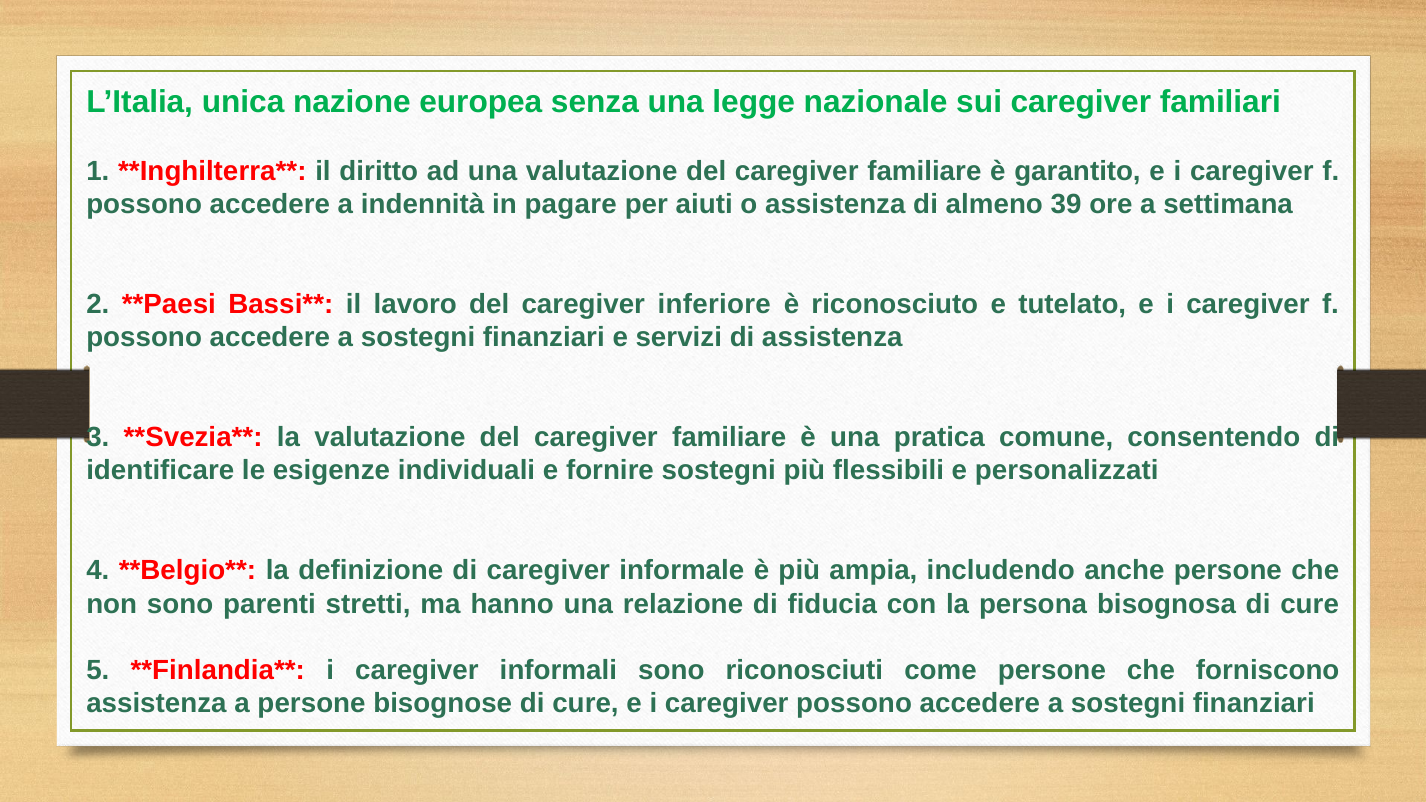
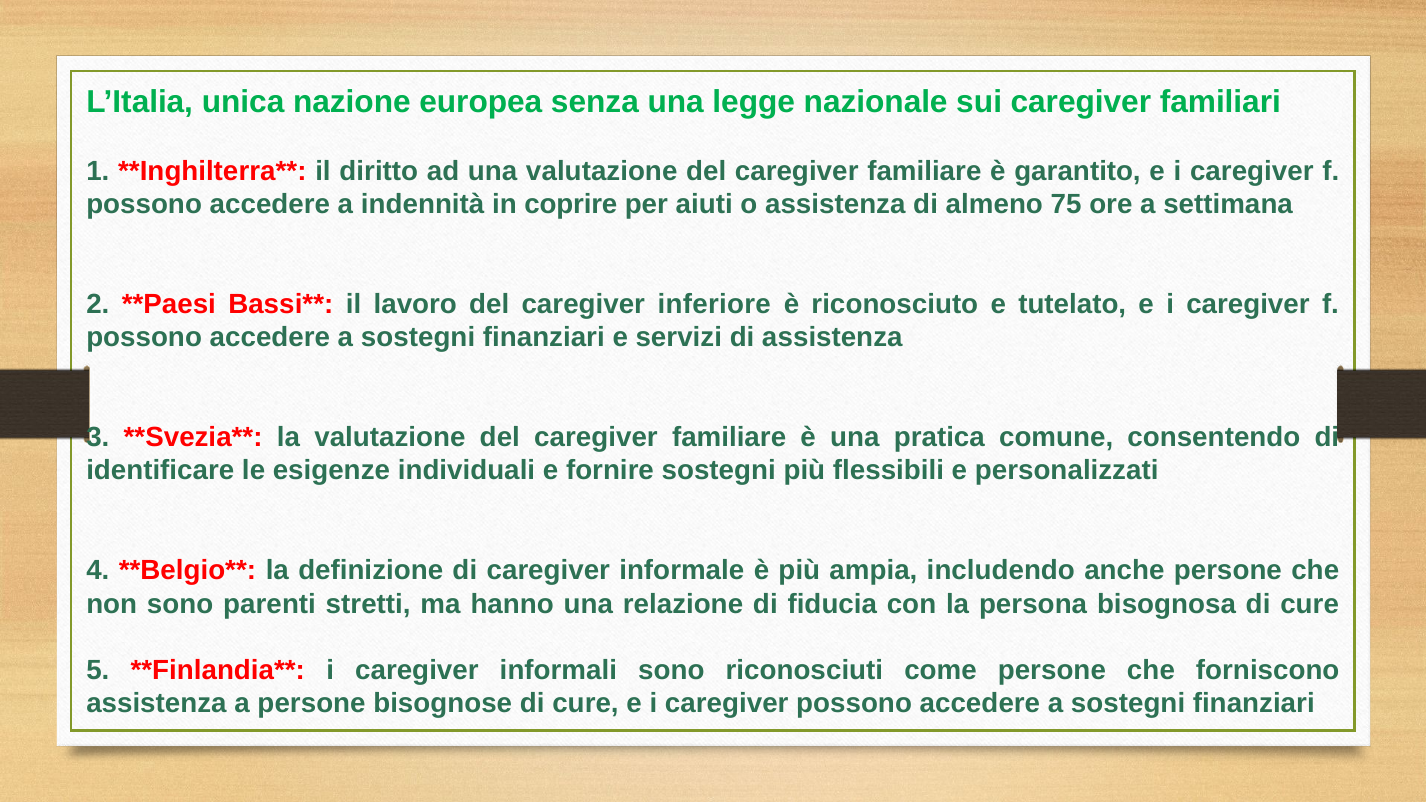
pagare: pagare -> coprire
39: 39 -> 75
